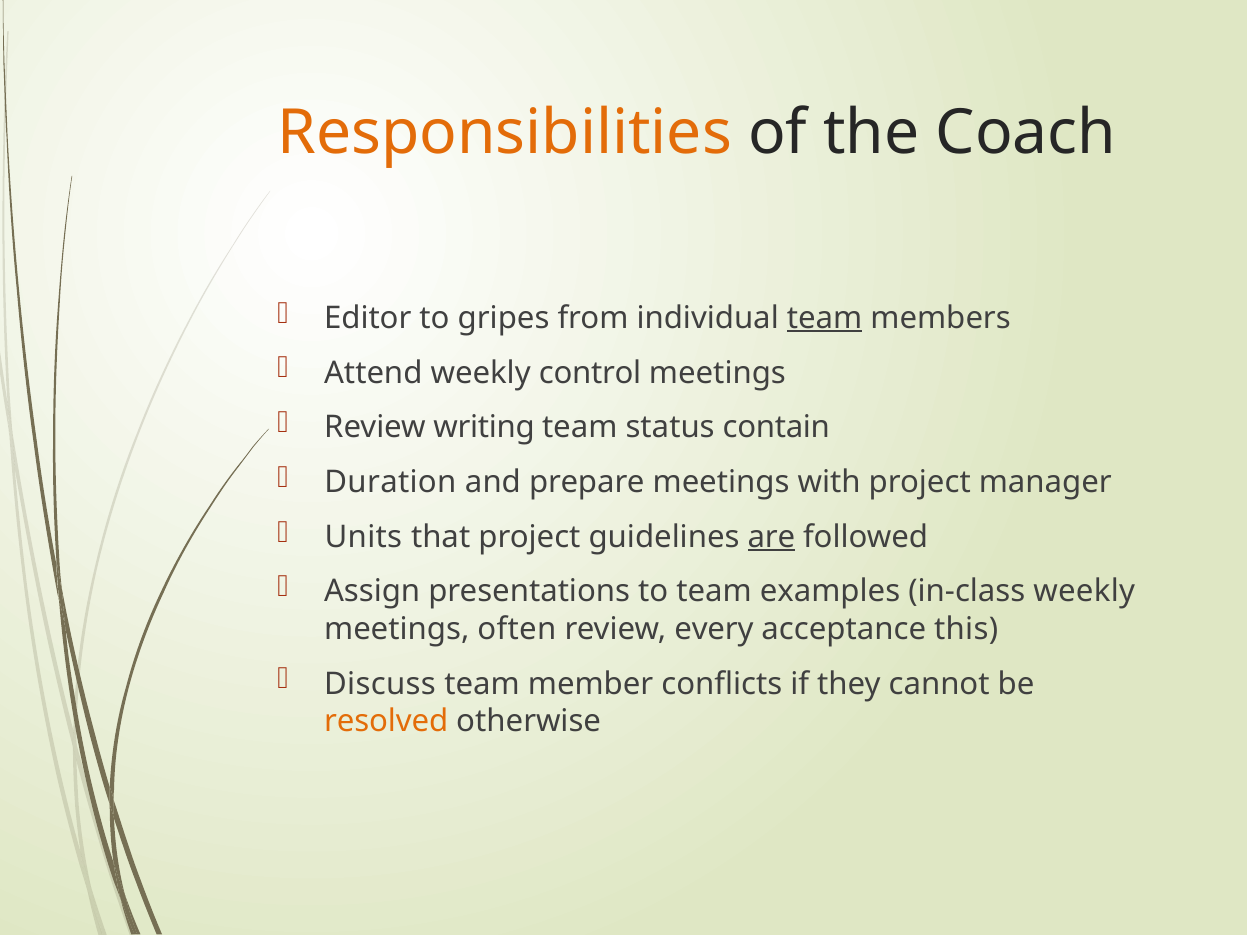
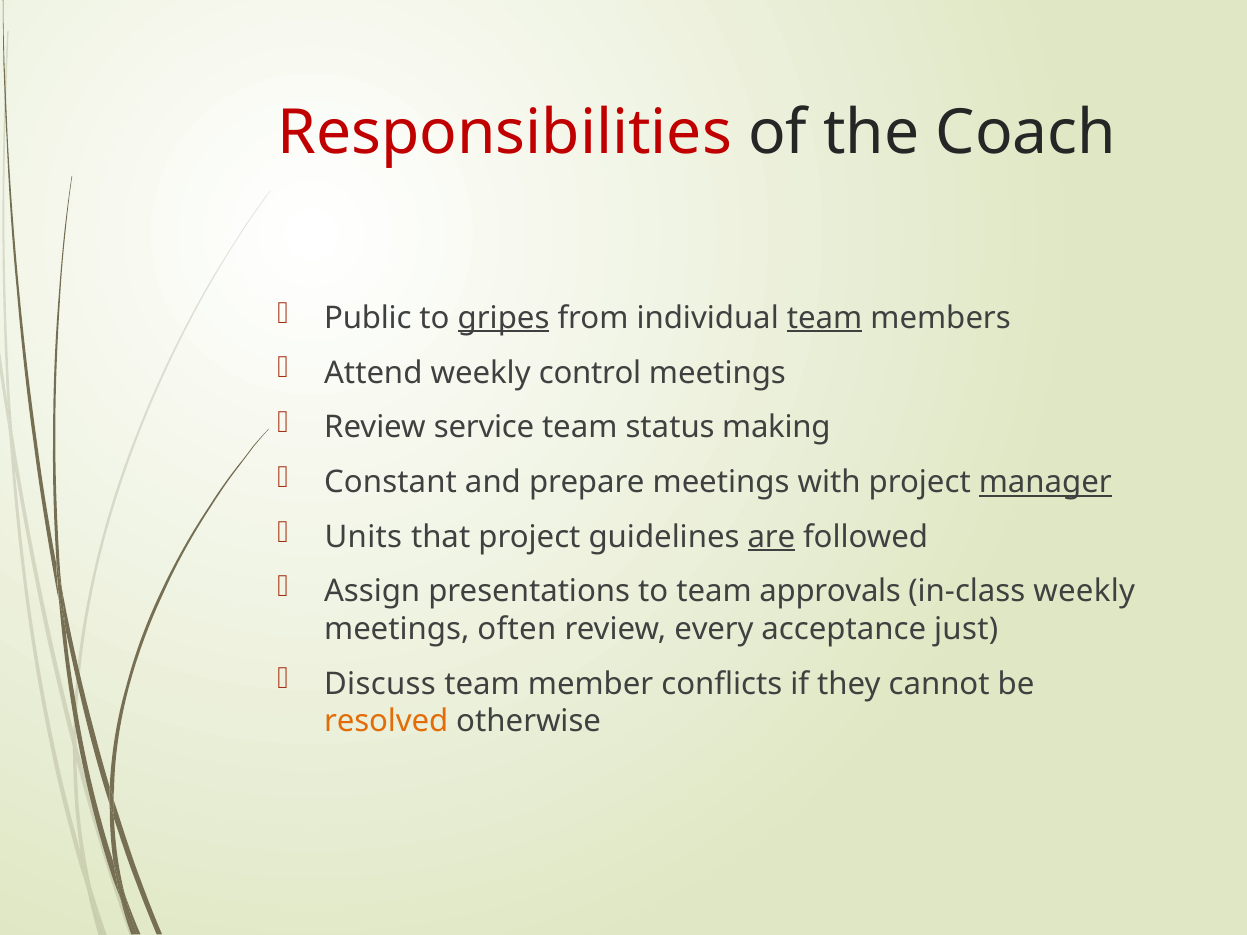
Responsibilities colour: orange -> red
Editor: Editor -> Public
gripes underline: none -> present
writing: writing -> service
contain: contain -> making
Duration: Duration -> Constant
manager underline: none -> present
examples: examples -> approvals
this: this -> just
